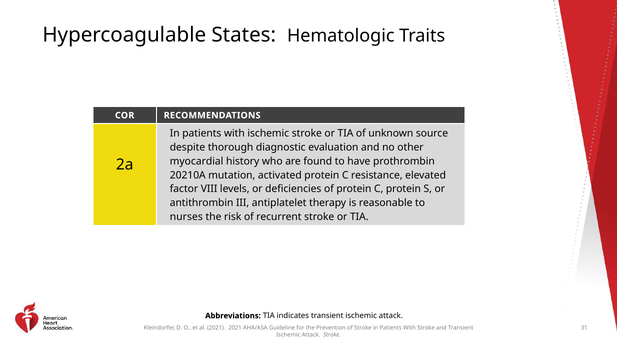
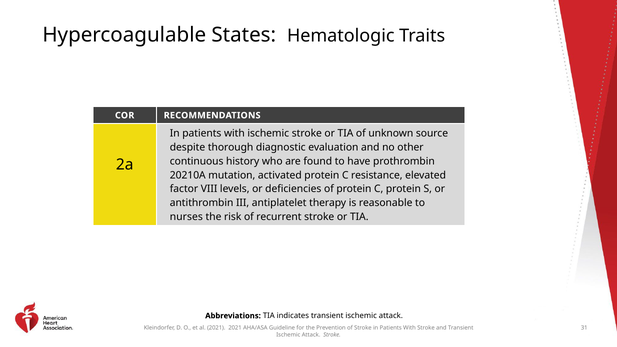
myocardial: myocardial -> continuous
